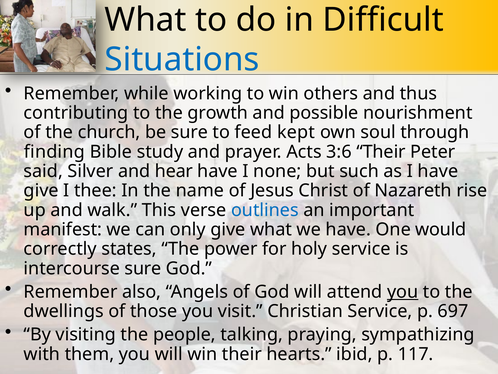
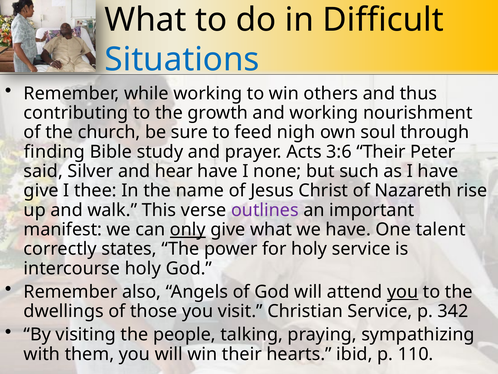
and possible: possible -> working
kept: kept -> nigh
outlines colour: blue -> purple
only underline: none -> present
would: would -> talent
intercourse sure: sure -> holy
697: 697 -> 342
117: 117 -> 110
